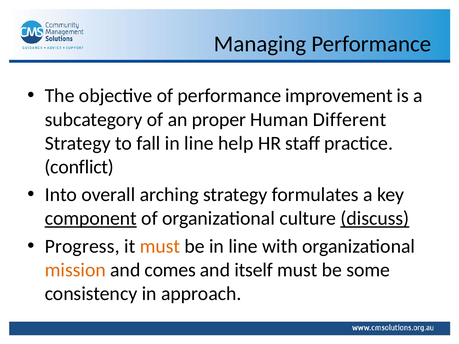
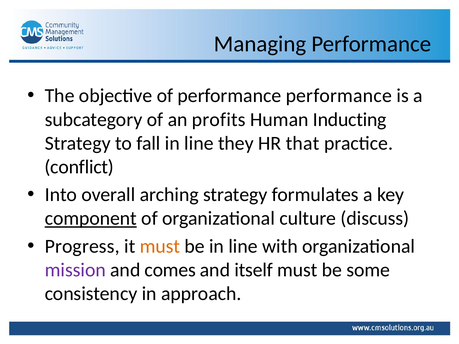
performance improvement: improvement -> performance
proper: proper -> profits
Different: Different -> Inducting
help: help -> they
staff: staff -> that
discuss underline: present -> none
mission colour: orange -> purple
